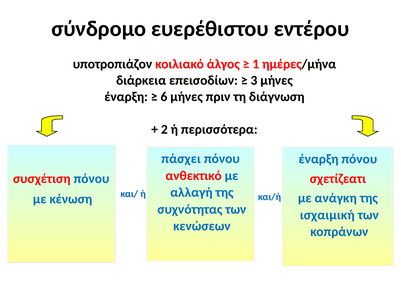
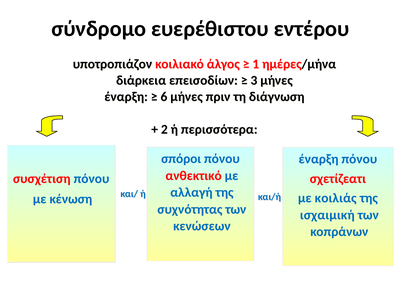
πάσχει: πάσχει -> σπόροι
ανάγκη: ανάγκη -> κοιλιάς
